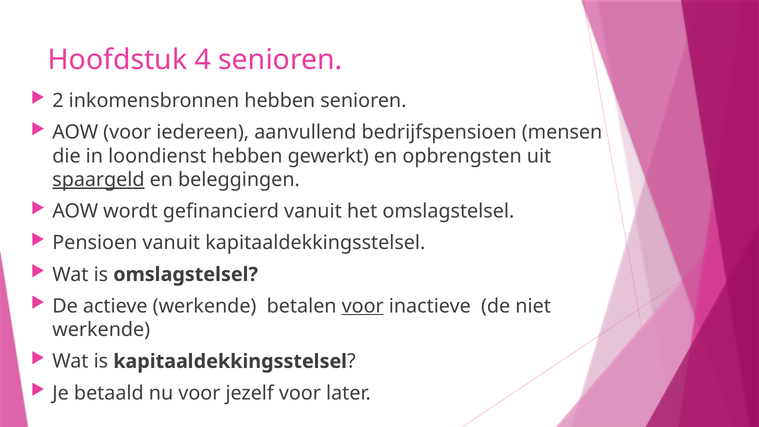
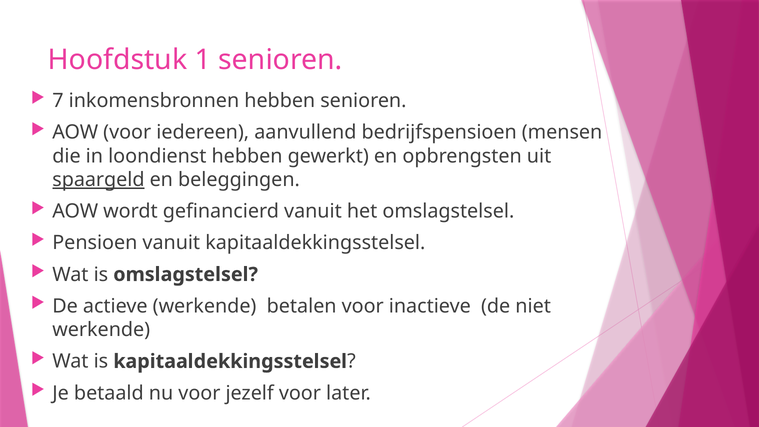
4: 4 -> 1
2: 2 -> 7
voor at (363, 306) underline: present -> none
